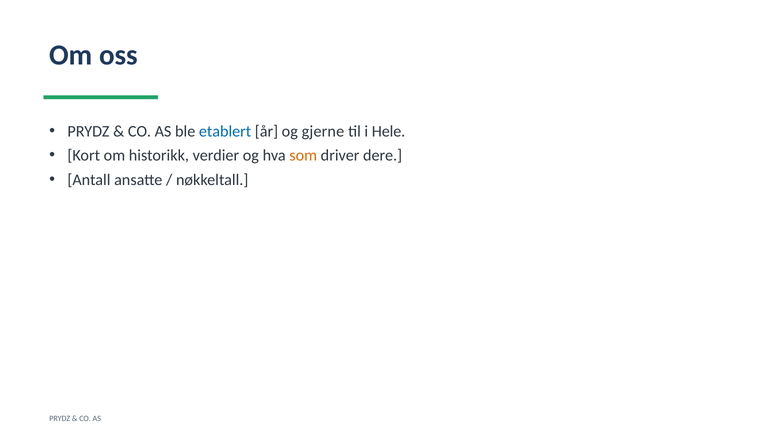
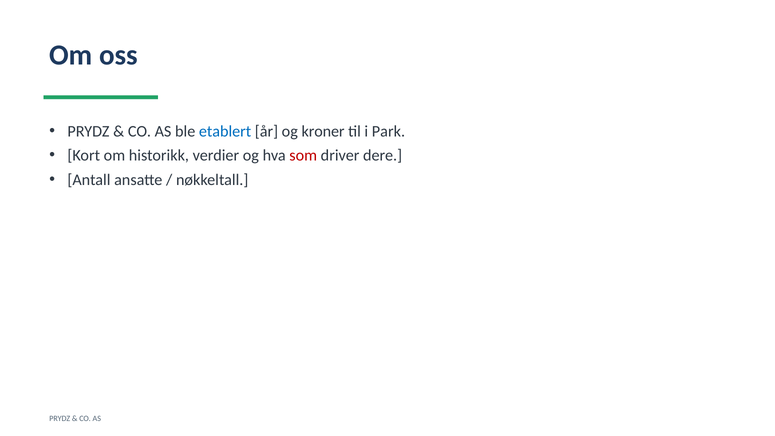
gjerne: gjerne -> kroner
Hele: Hele -> Park
som colour: orange -> red
